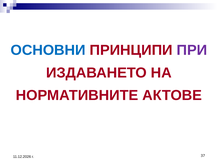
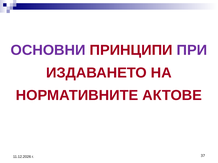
ОСНОВНИ colour: blue -> purple
